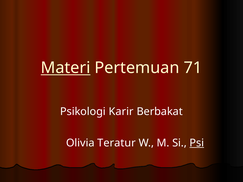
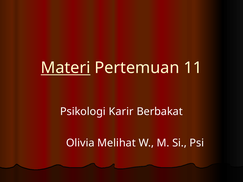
71: 71 -> 11
Teratur: Teratur -> Melihat
Psi underline: present -> none
